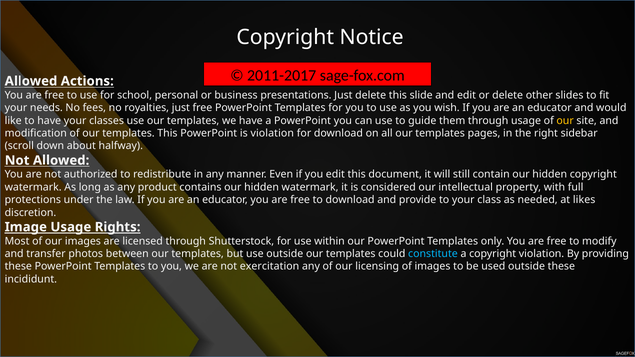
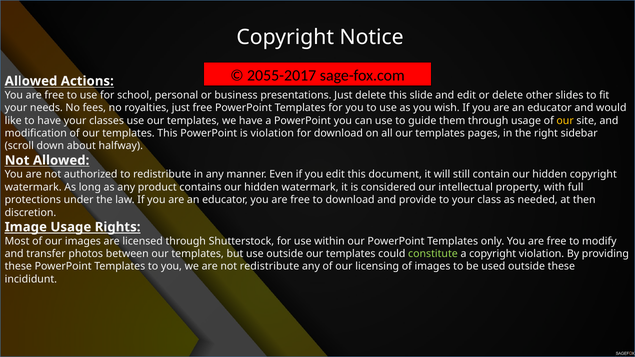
2011-2017: 2011-2017 -> 2055-2017
likes: likes -> then
constitute colour: light blue -> light green
not exercitation: exercitation -> redistribute
